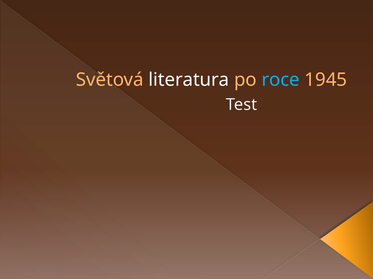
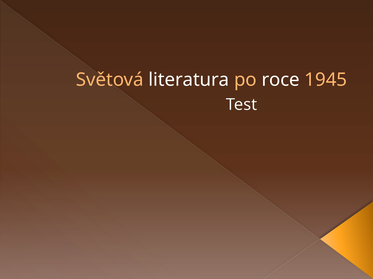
roce colour: light blue -> white
